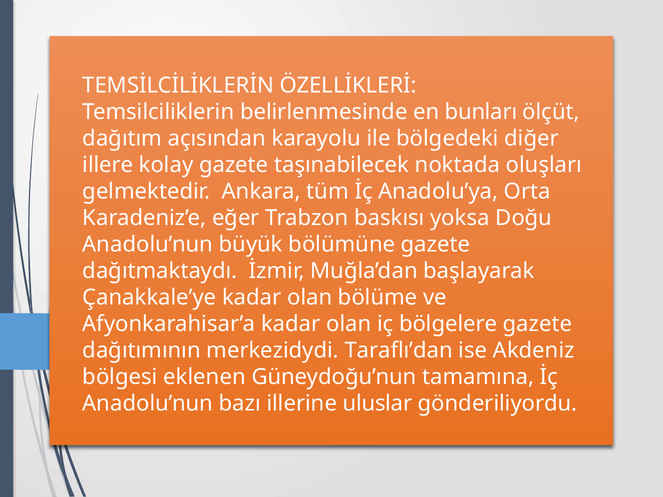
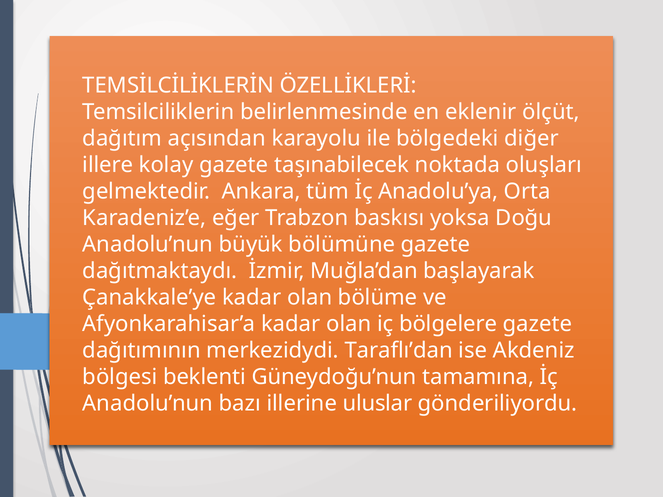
bunları: bunları -> eklenir
eklenen: eklenen -> beklenti
